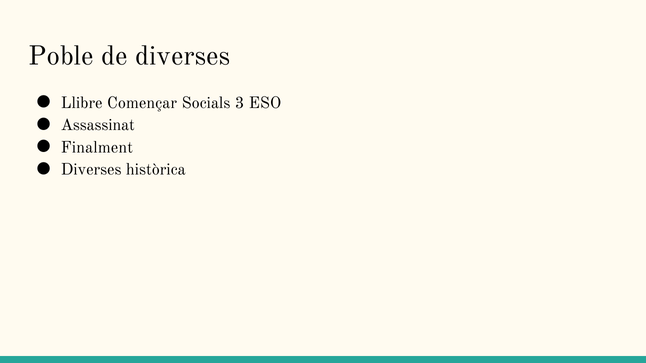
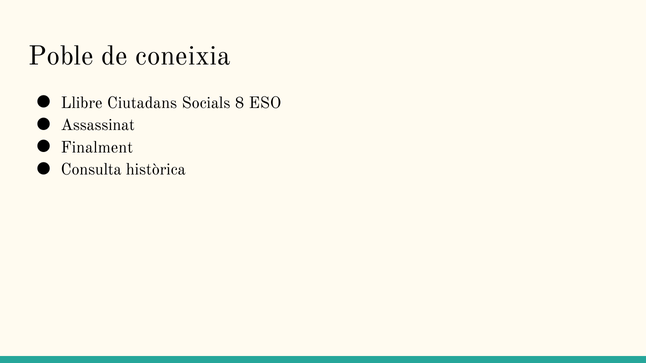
de diverses: diverses -> coneixia
Començar: Començar -> Ciutadans
3: 3 -> 8
Diverses at (91, 170): Diverses -> Consulta
